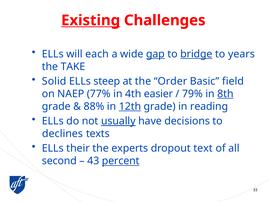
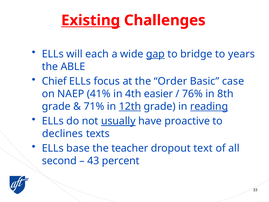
bridge underline: present -> none
TAKE: TAKE -> ABLE
Solid: Solid -> Chief
steep: steep -> focus
field: field -> case
77%: 77% -> 41%
79%: 79% -> 76%
8th underline: present -> none
88%: 88% -> 71%
reading underline: none -> present
decisions: decisions -> proactive
their: their -> base
experts: experts -> teacher
percent underline: present -> none
